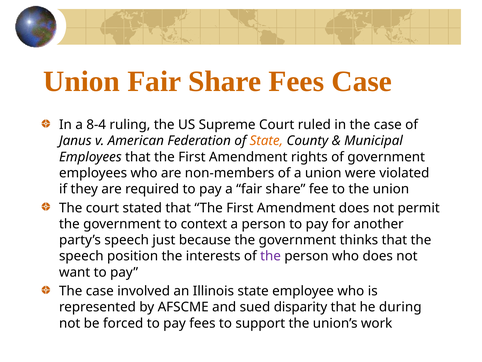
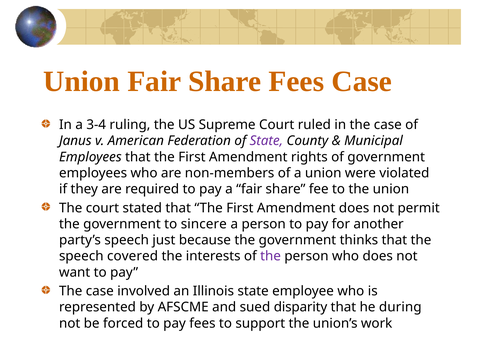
8-4: 8-4 -> 3-4
State at (266, 141) colour: orange -> purple
context: context -> sincere
position: position -> covered
